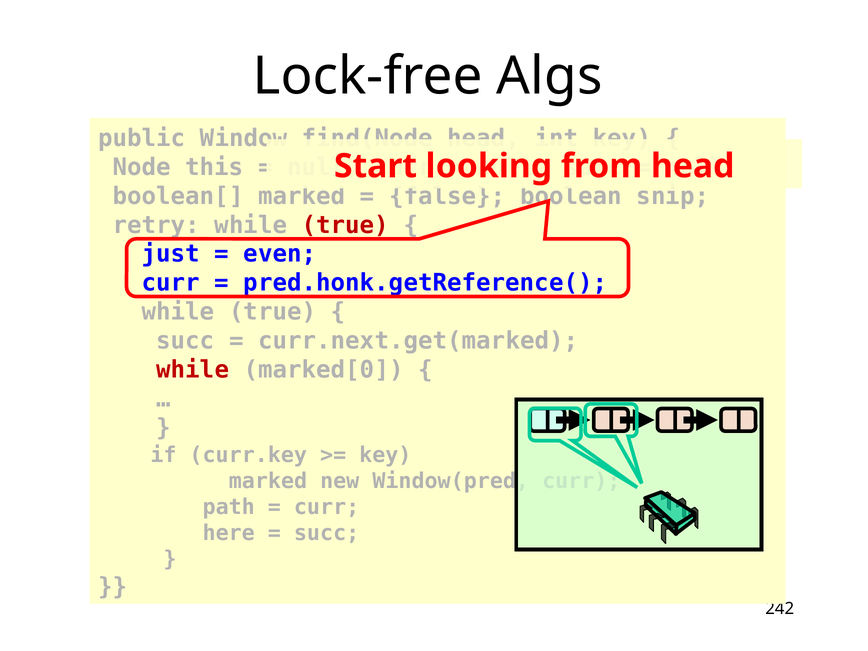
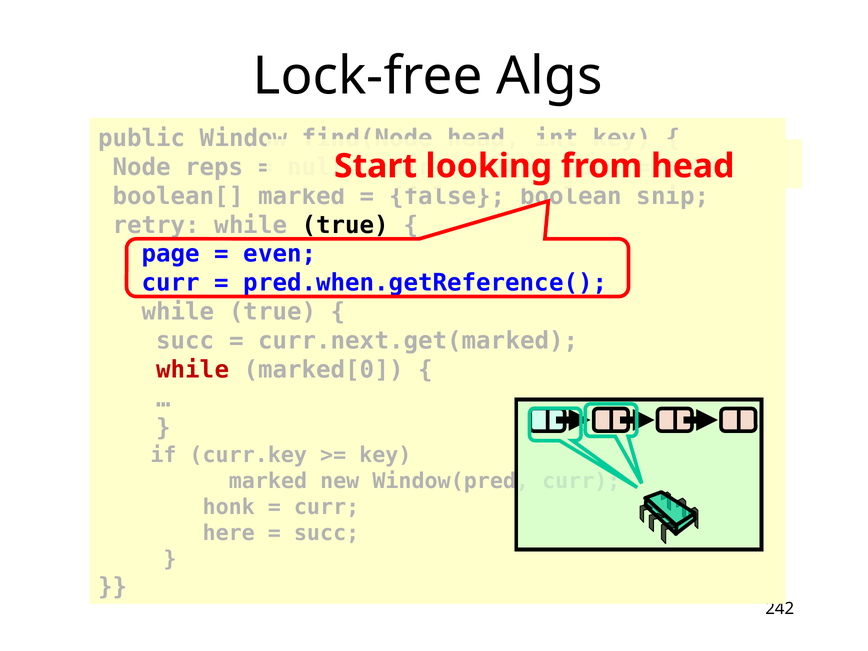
this: this -> reps
true at (345, 225) colour: red -> black
just: just -> page
pred.honk.getReference(: pred.honk.getReference( -> pred.when.getReference(
path: path -> honk
